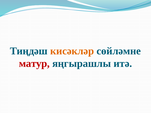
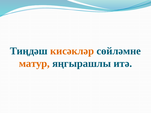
матур colour: red -> orange
